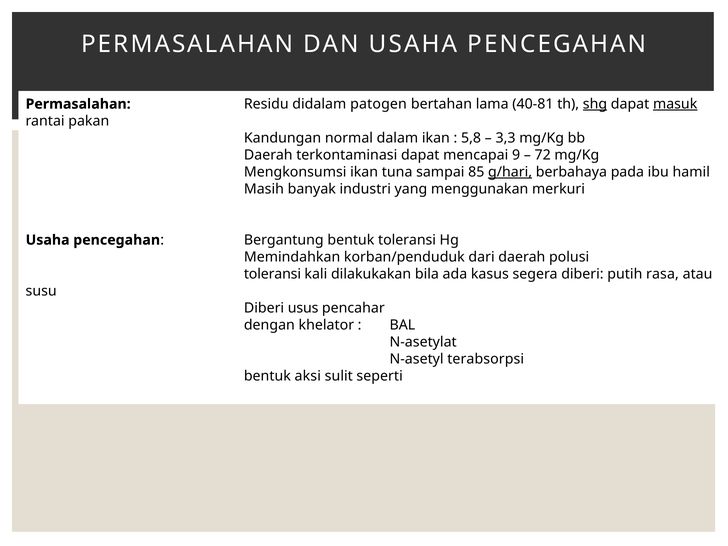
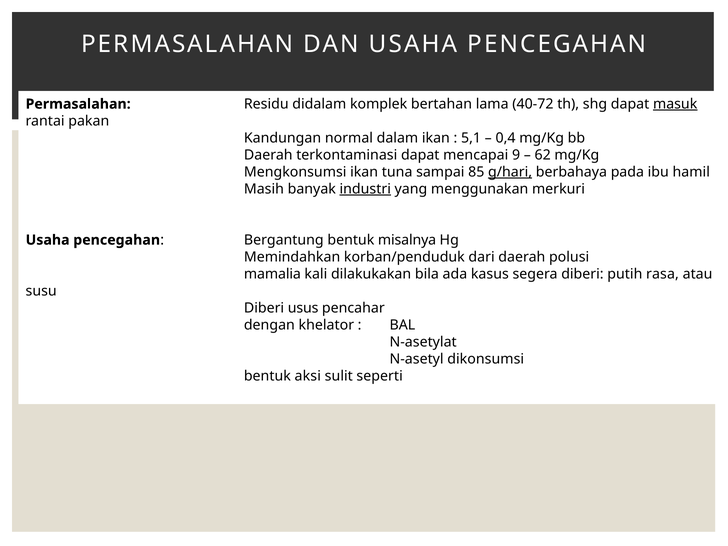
patogen: patogen -> komplek
40-81: 40-81 -> 40-72
shg underline: present -> none
5,8: 5,8 -> 5,1
3,3: 3,3 -> 0,4
72: 72 -> 62
industri underline: none -> present
bentuk toleransi: toleransi -> misalnya
toleransi at (272, 274): toleransi -> mamalia
terabsorpsi: terabsorpsi -> dikonsumsi
